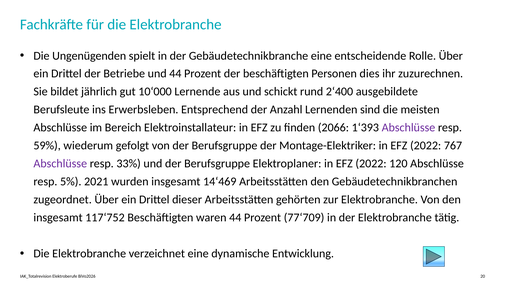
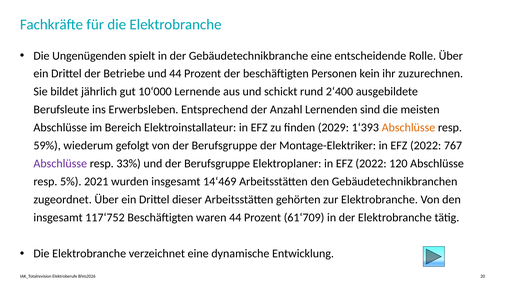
dies: dies -> kein
2066: 2066 -> 2029
Abschlüsse at (408, 127) colour: purple -> orange
77‘709: 77‘709 -> 61‘709
